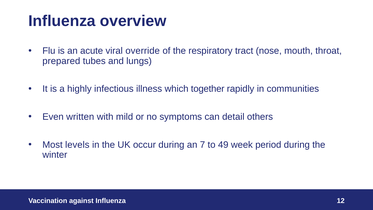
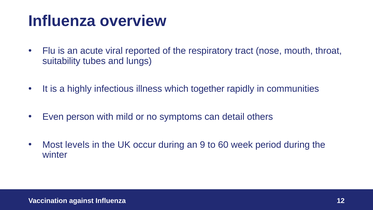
override: override -> reported
prepared: prepared -> suitability
written: written -> person
7: 7 -> 9
49: 49 -> 60
